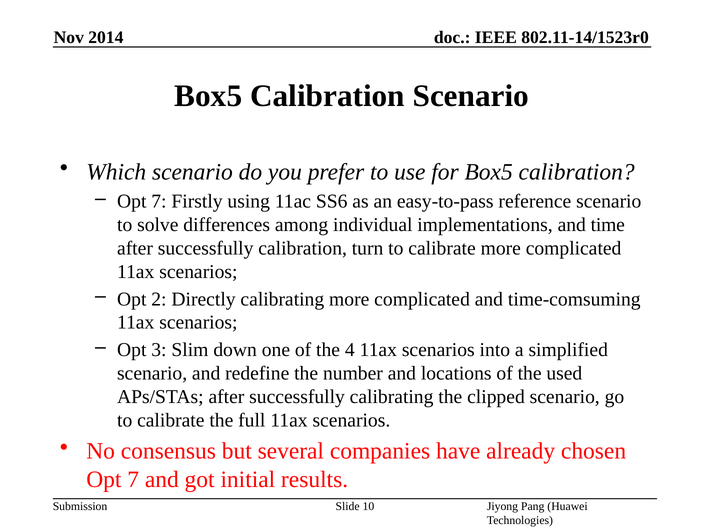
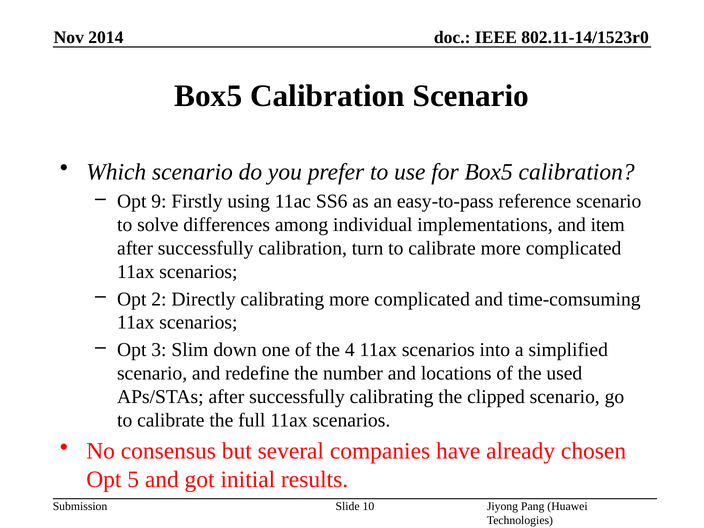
7 at (159, 201): 7 -> 9
time: time -> item
7 at (133, 479): 7 -> 5
